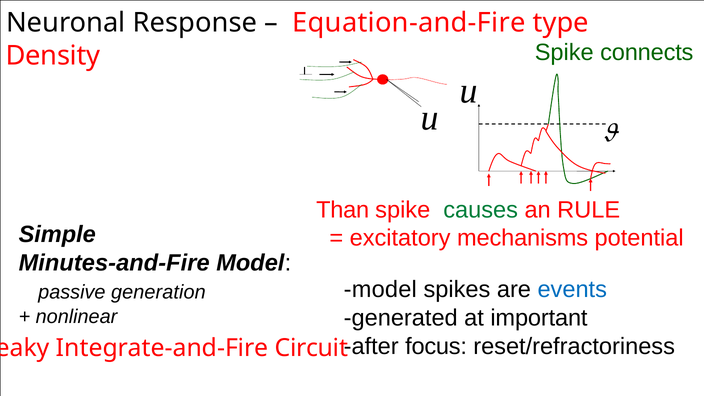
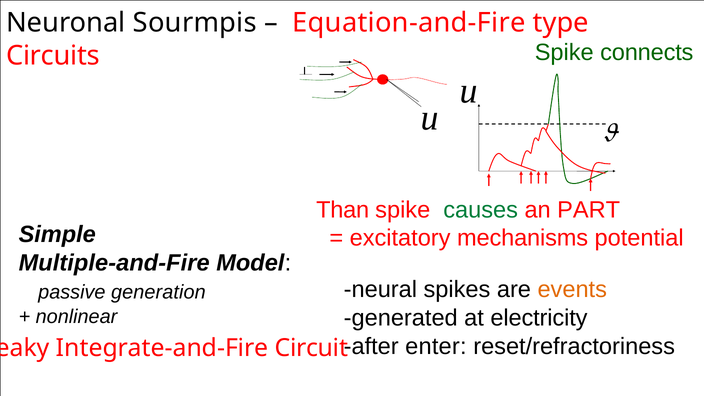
Response: Response -> Sourmpis
Density: Density -> Circuits
RULE: RULE -> PART
Minutes-and-Fire: Minutes-and-Fire -> Multiple-and-Fire
model at (380, 290): model -> neural
events colour: blue -> orange
important: important -> electricity
focus: focus -> enter
